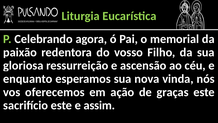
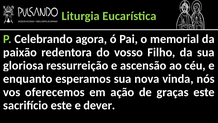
assim: assim -> dever
